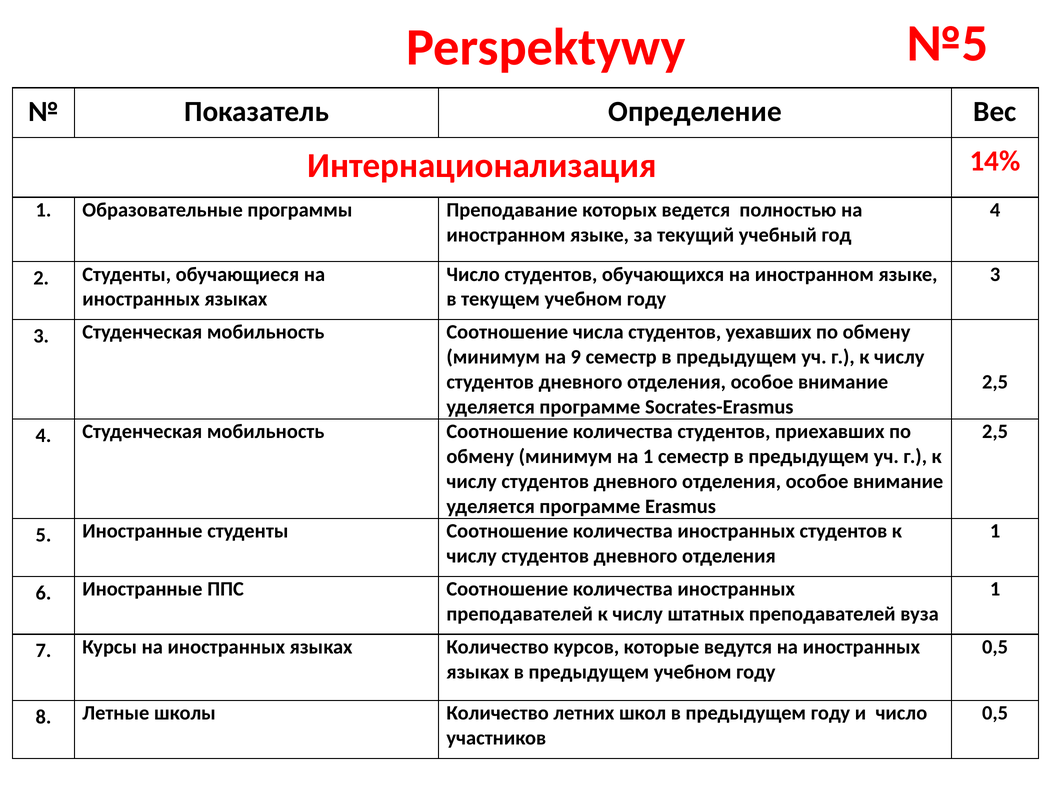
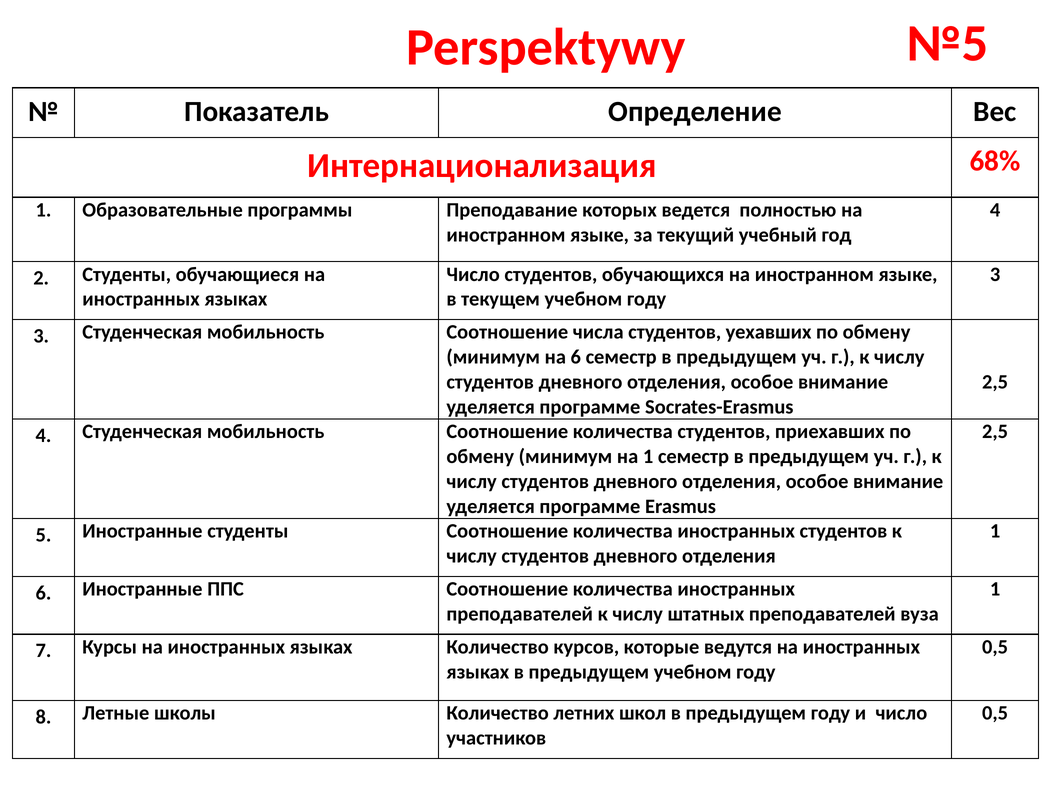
14%: 14% -> 68%
на 9: 9 -> 6
